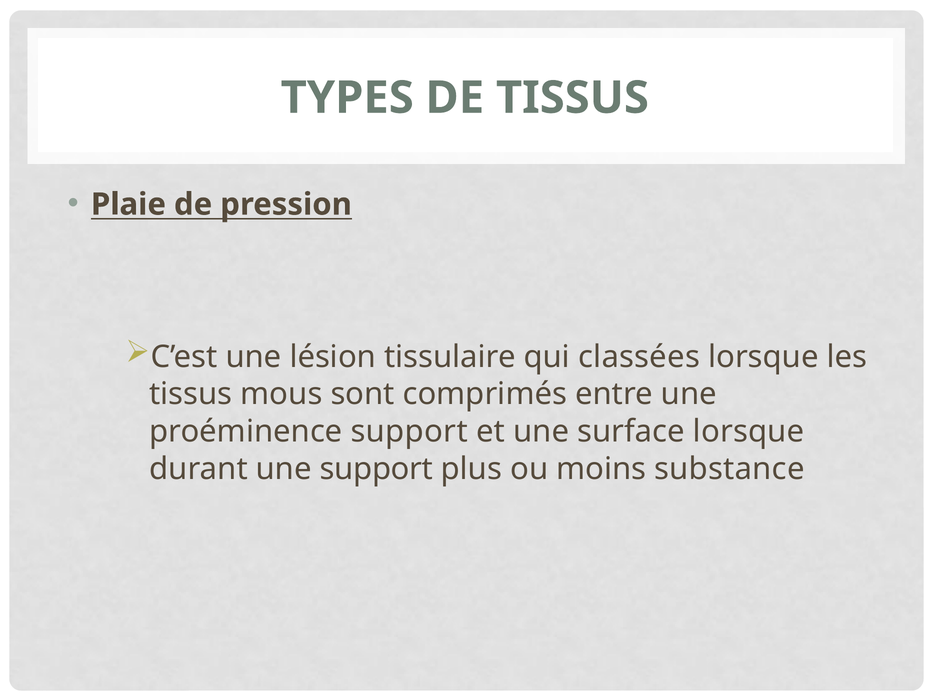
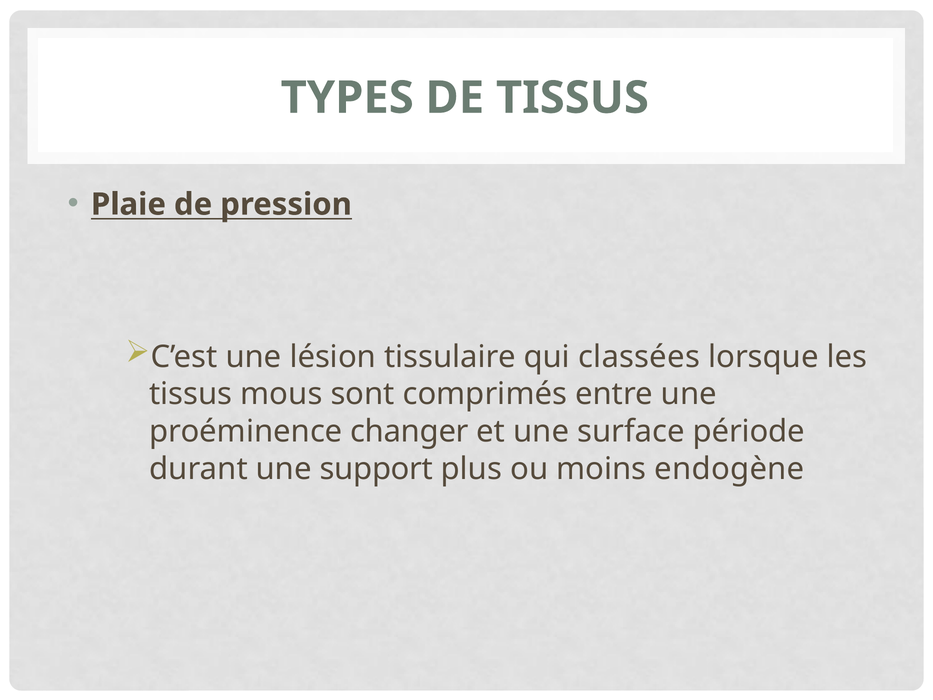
proéminence support: support -> changer
surface lorsque: lorsque -> période
substance: substance -> endogène
